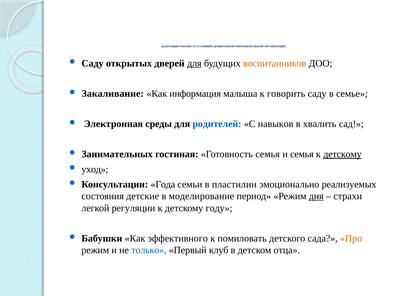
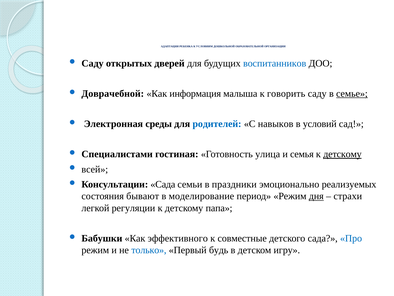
для at (194, 63) underline: present -> none
воспитанников colour: orange -> blue
Закаливание: Закаливание -> Доврачебной
семье underline: none -> present
хвалить: хвалить -> условий
Занимательных: Занимательных -> Специалистами
Готовность семья: семья -> улица
уход: уход -> всей
Консультации Года: Года -> Сада
пластилин: пластилин -> праздники
детские: детские -> бывают
году: году -> папа
помиловать: помиловать -> совместные
Про colour: orange -> blue
клуб: клуб -> будь
отца: отца -> игру
